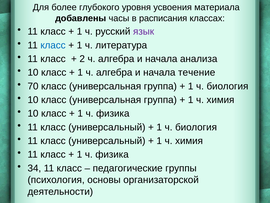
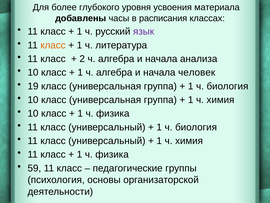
класс at (53, 45) colour: blue -> orange
течение: течение -> человек
70: 70 -> 19
34: 34 -> 59
